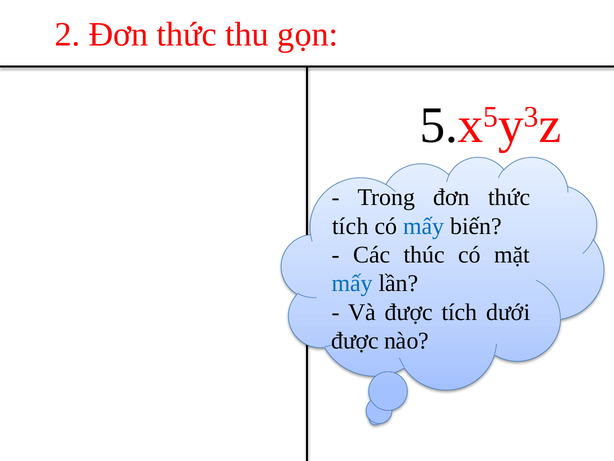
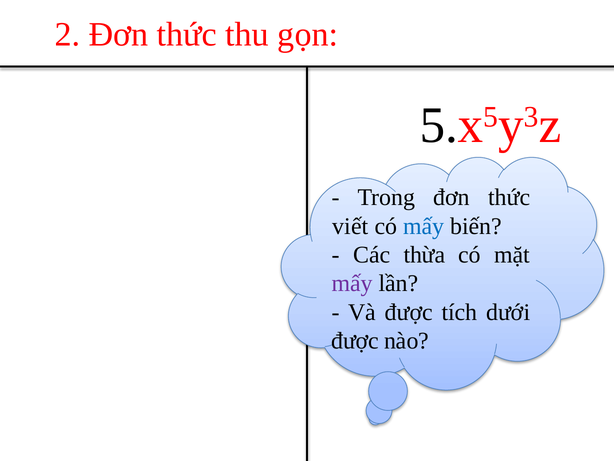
tích at (350, 226): tích -> viết
thúc: thúc -> thừa
mấy at (352, 283) colour: blue -> purple
